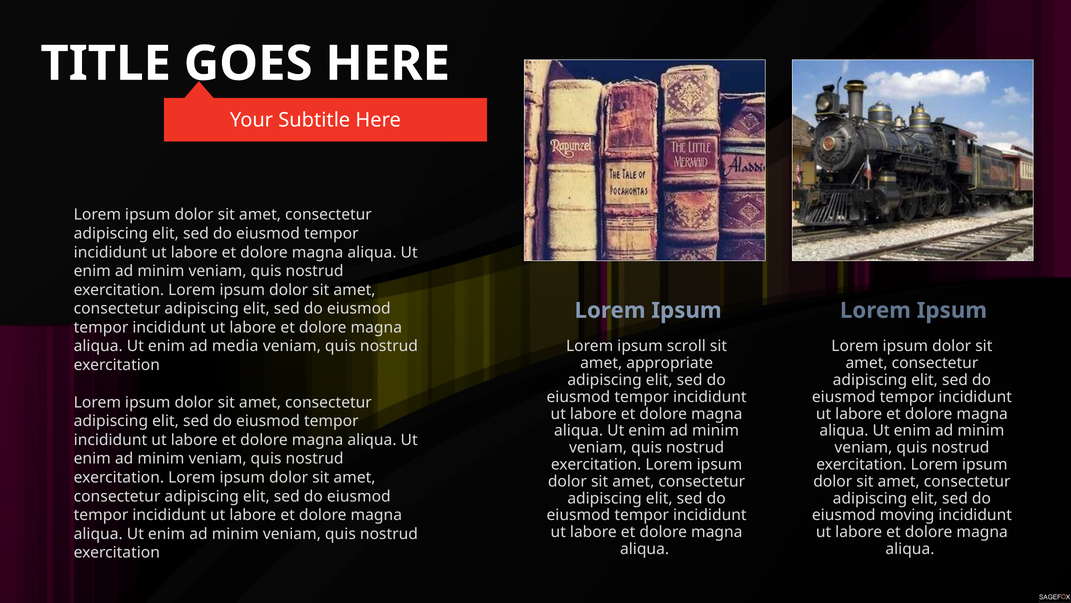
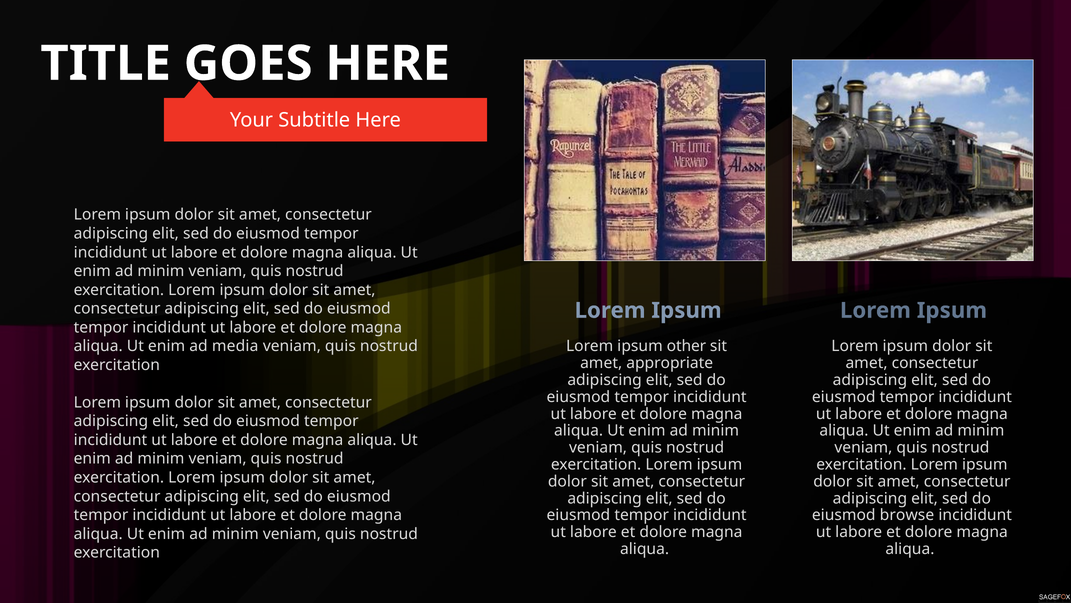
scroll: scroll -> other
moving: moving -> browse
